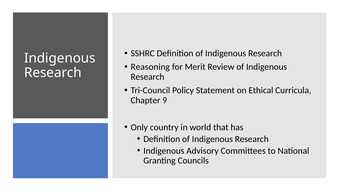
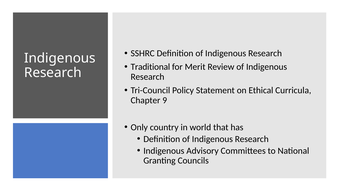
Reasoning: Reasoning -> Traditional
